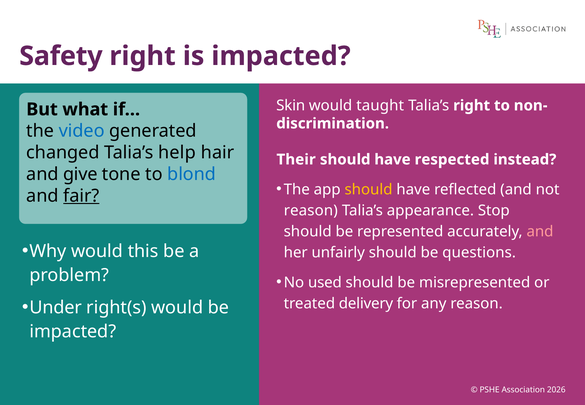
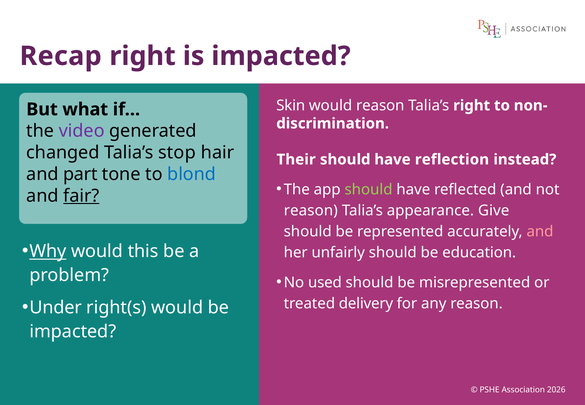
Safety: Safety -> Recap
would taught: taught -> reason
video colour: blue -> purple
help: help -> stop
respected: respected -> reflection
give: give -> part
should at (369, 190) colour: yellow -> light green
Stop: Stop -> Give
Why underline: none -> present
questions: questions -> education
